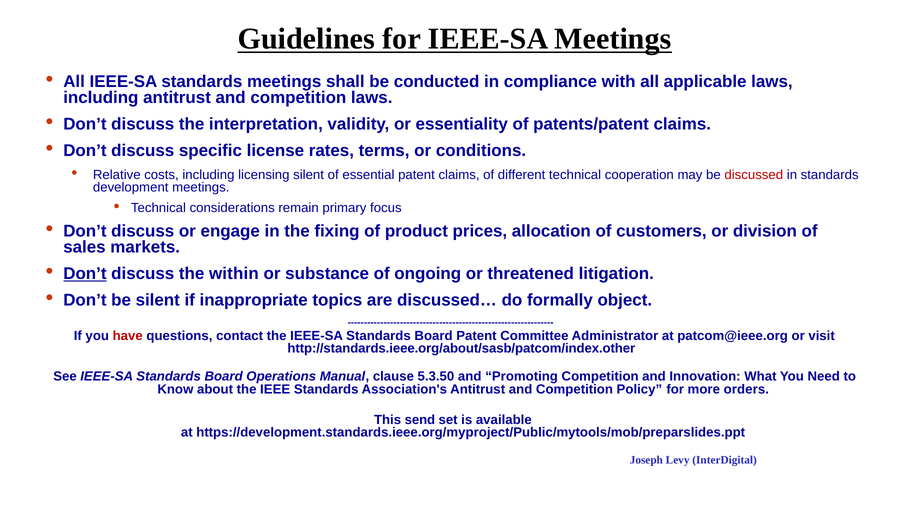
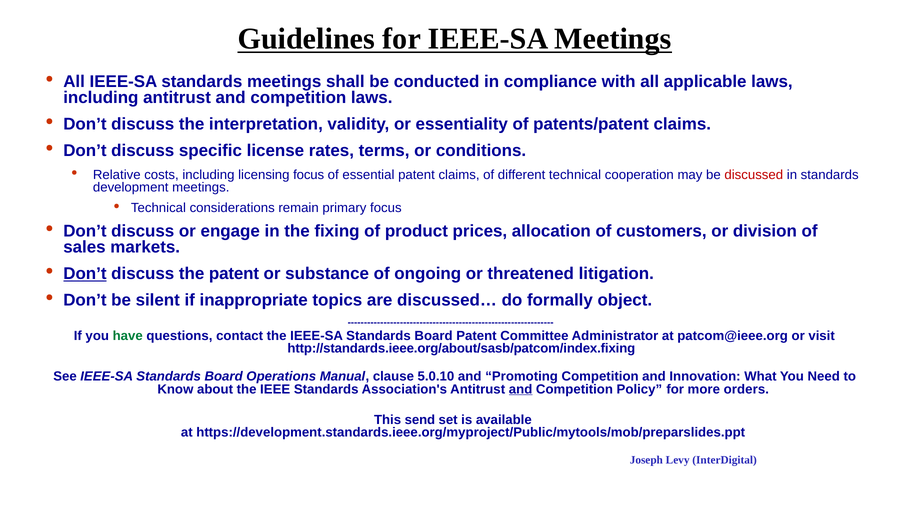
licensing silent: silent -> focus
the within: within -> patent
have colour: red -> green
http://standards.ieee.org/about/sasb/patcom/index.other: http://standards.ieee.org/about/sasb/patcom/index.other -> http://standards.ieee.org/about/sasb/patcom/index.fixing
5.3.50: 5.3.50 -> 5.0.10
and at (521, 389) underline: none -> present
